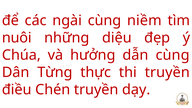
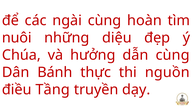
niềm: niềm -> hoàn
Từng: Từng -> Bánh
thi truyền: truyền -> nguồn
Chén: Chén -> Tầng
